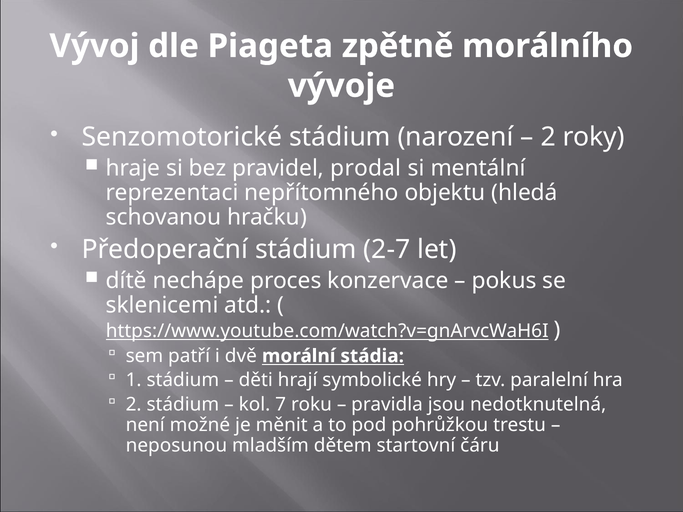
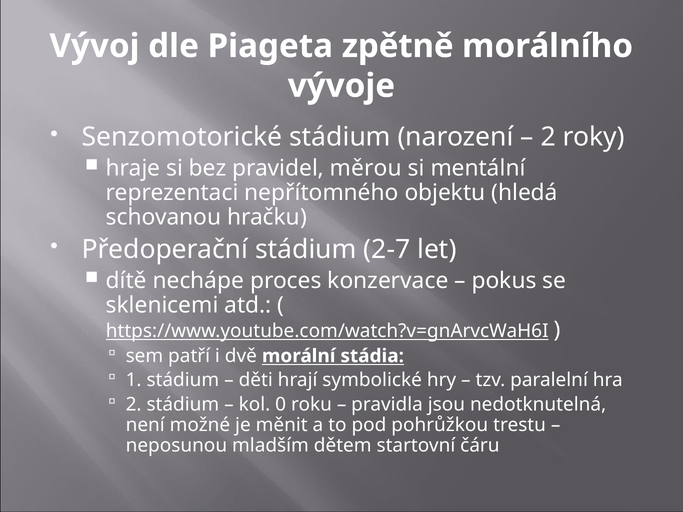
prodal: prodal -> měrou
7: 7 -> 0
